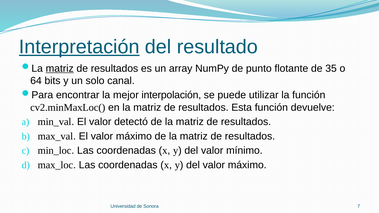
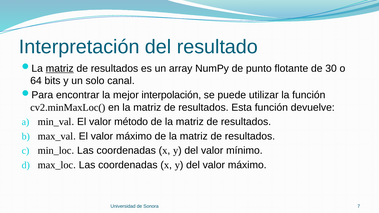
Interpretación underline: present -> none
35: 35 -> 30
detectó: detectó -> método
